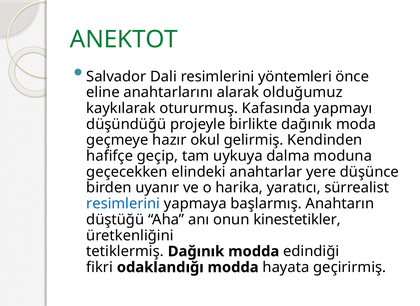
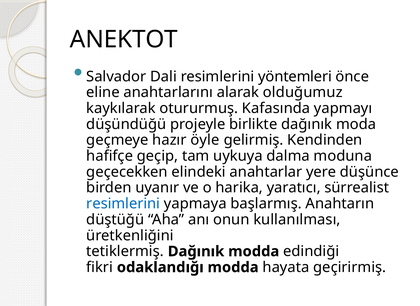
ANEKTOT colour: green -> black
okul: okul -> öyle
kinestetikler: kinestetikler -> kullanılması
